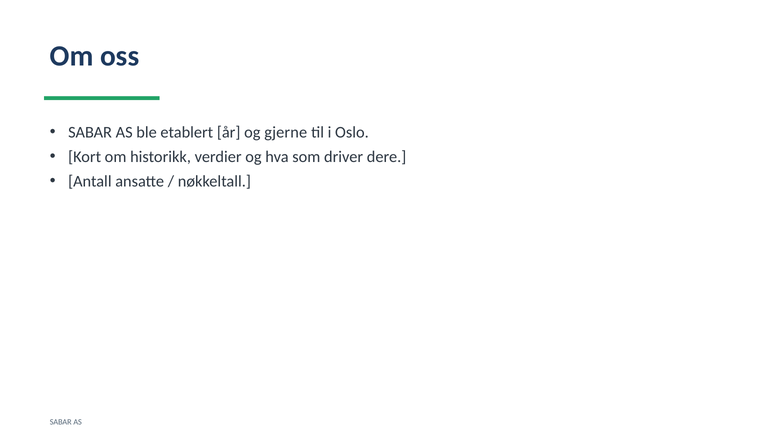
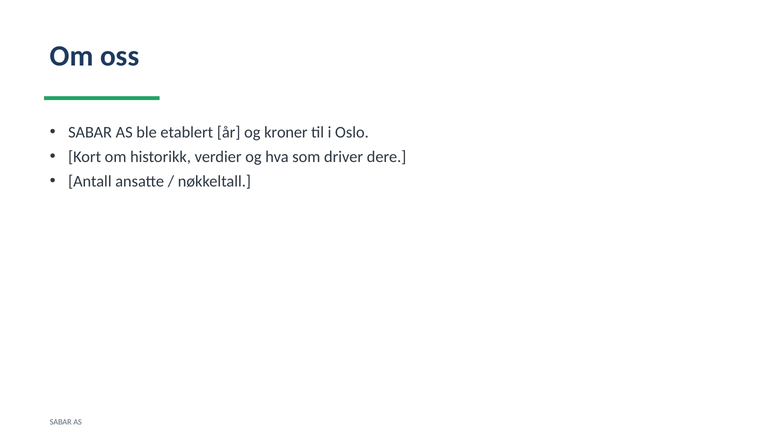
gjerne: gjerne -> kroner
